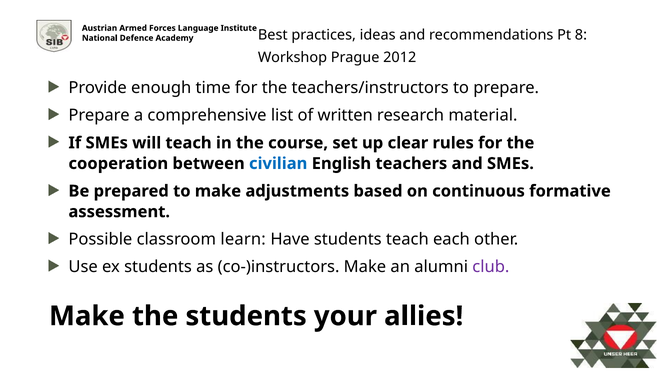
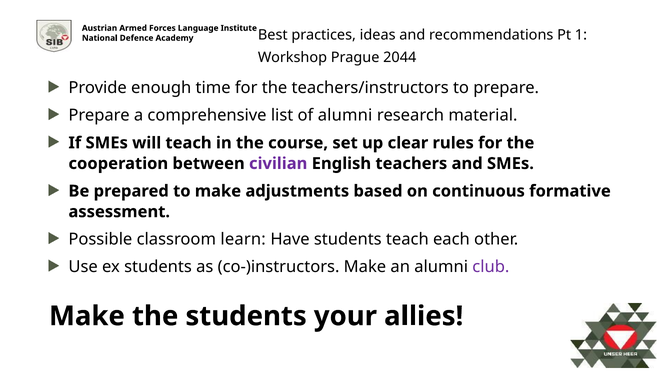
8: 8 -> 1
2012: 2012 -> 2044
of written: written -> alumni
civilian colour: blue -> purple
